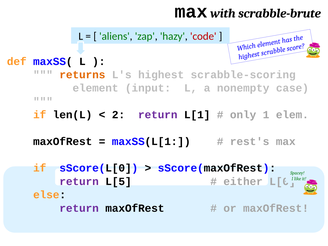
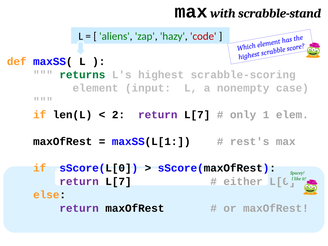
scrabble-brute: scrabble-brute -> scrabble-stand
returns colour: orange -> green
2 return L[1: L[1 -> L[7
L[5 at (118, 181): L[5 -> L[7
